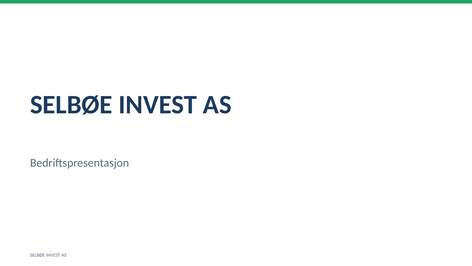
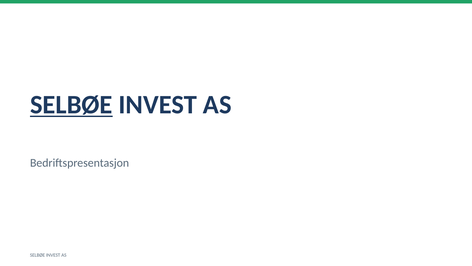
SELBØE at (71, 105) underline: none -> present
